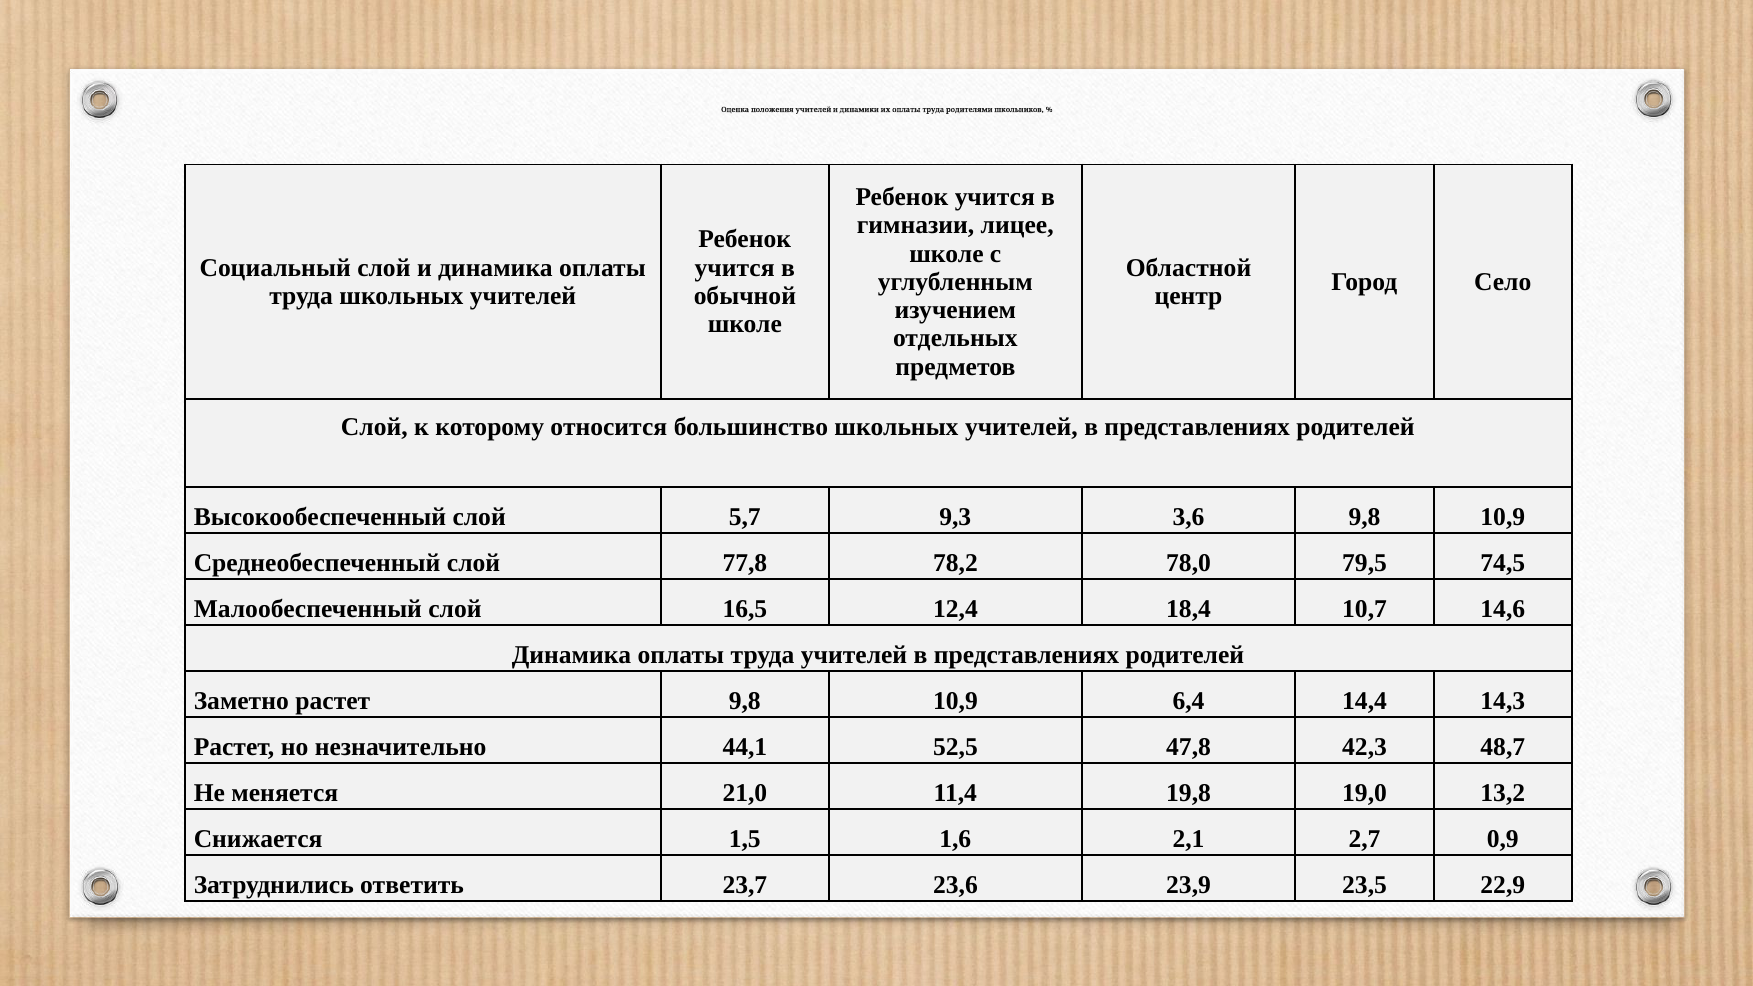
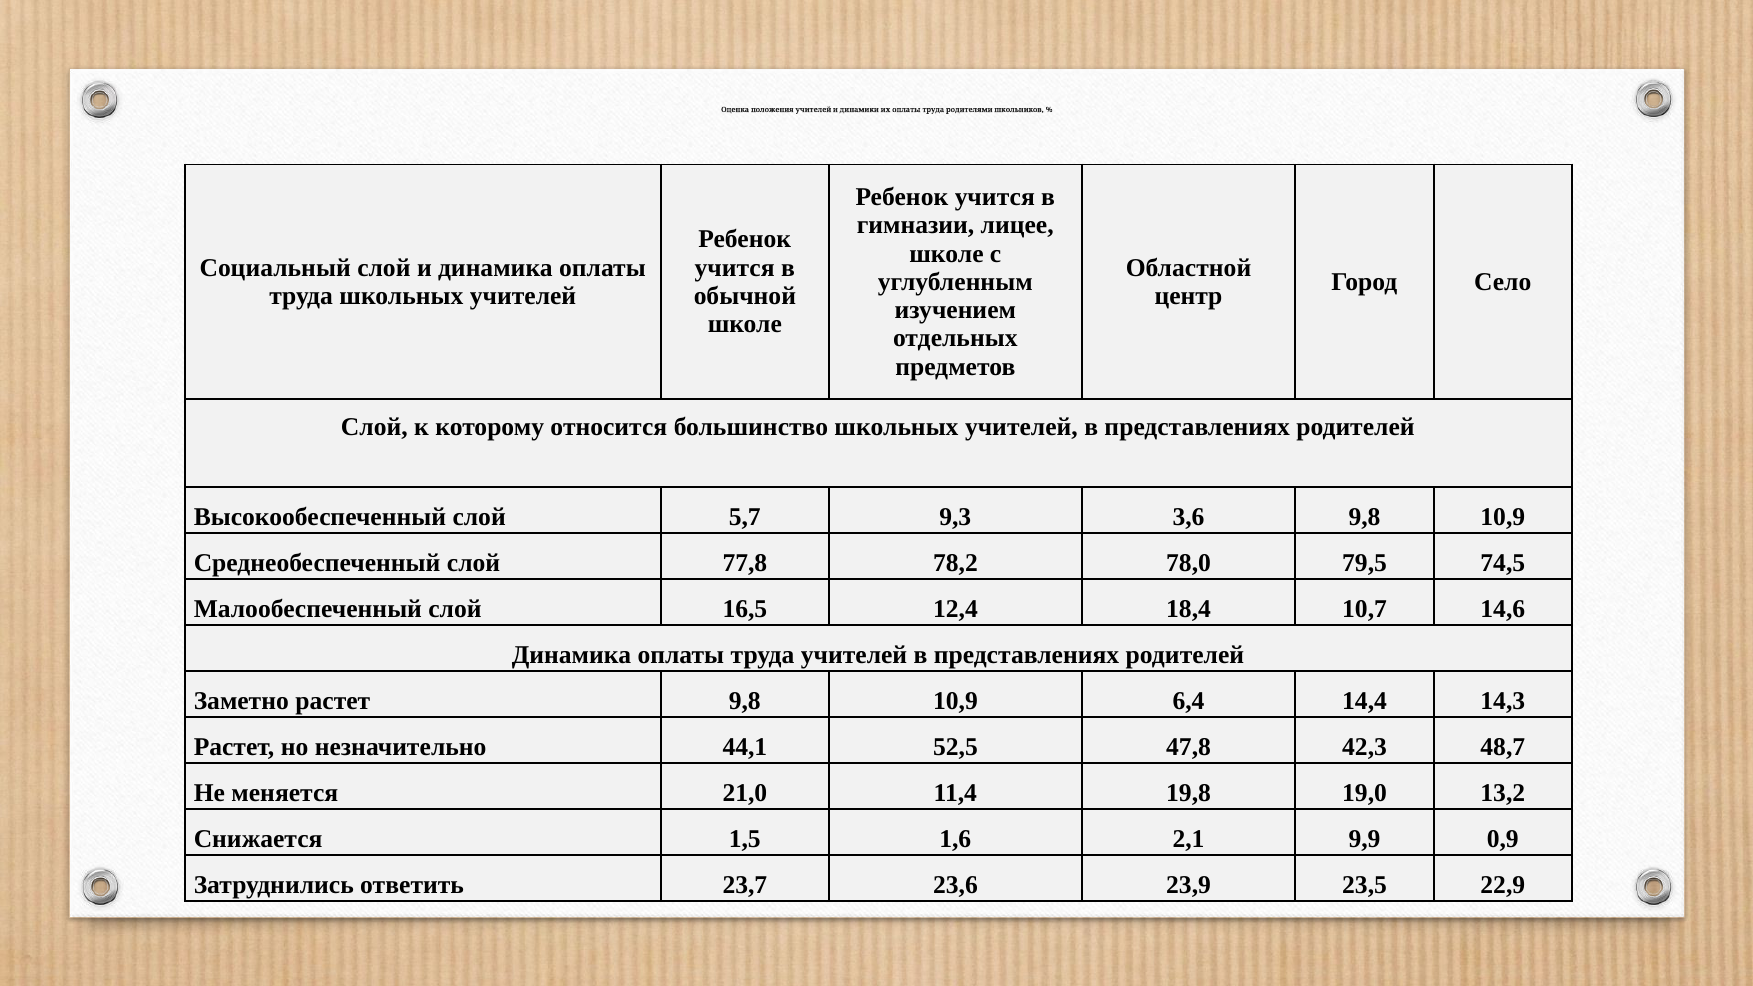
2,7: 2,7 -> 9,9
